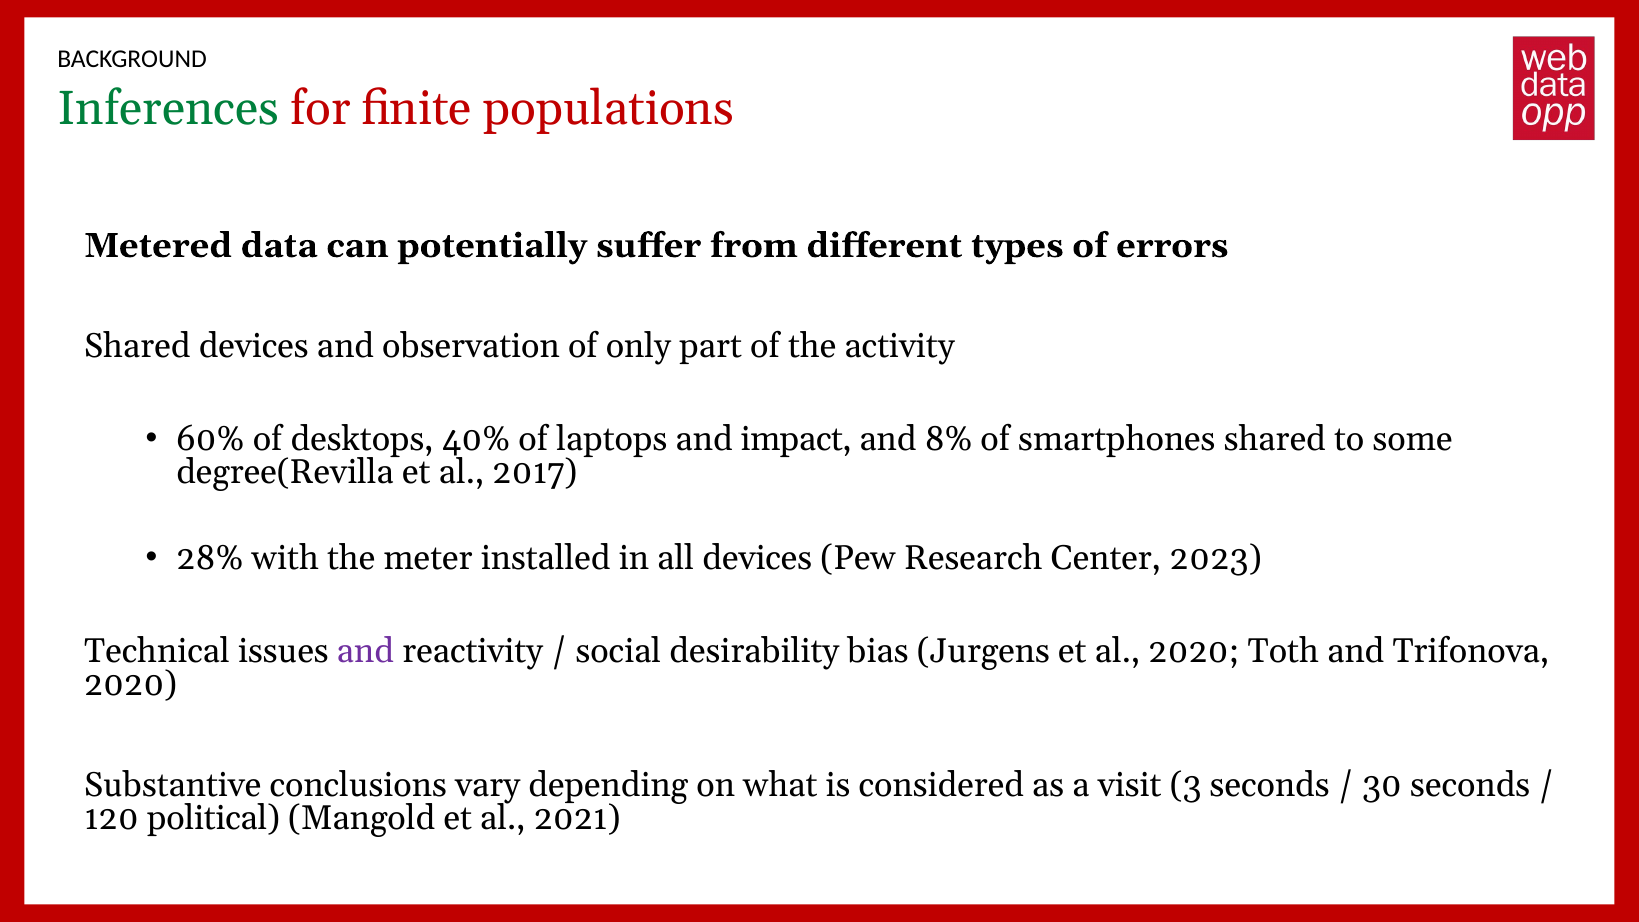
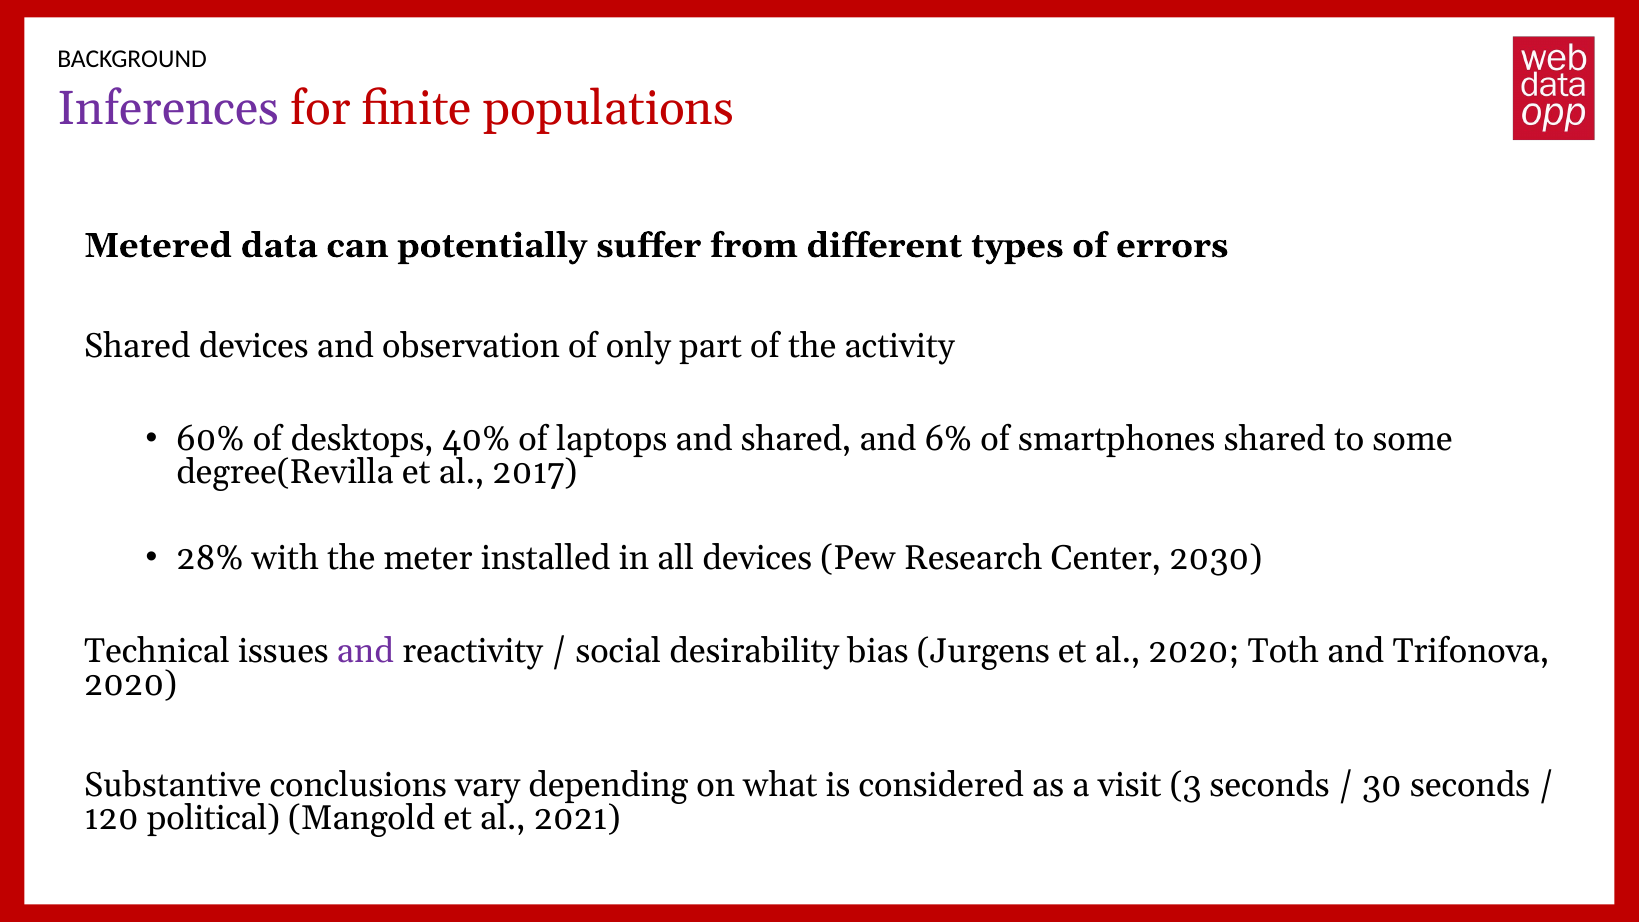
Inferences colour: green -> purple
and impact: impact -> shared
8%: 8% -> 6%
2023: 2023 -> 2030
